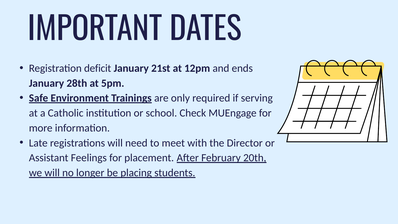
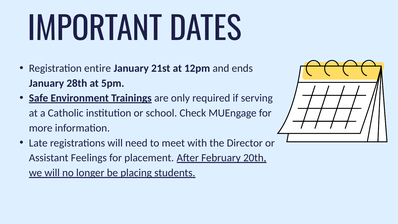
deficit: deficit -> entire
